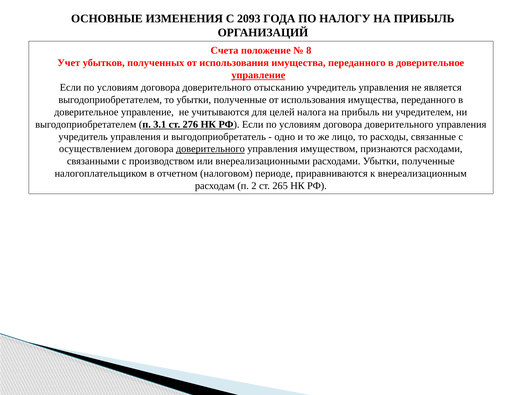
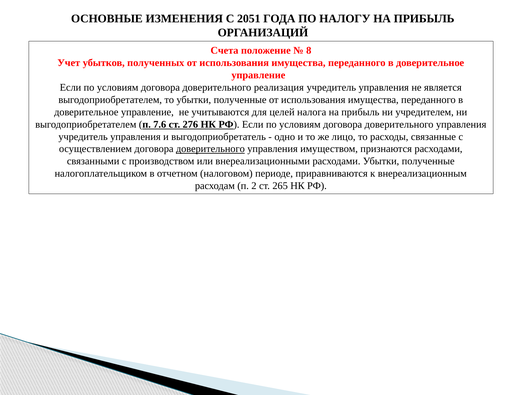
2093: 2093 -> 2051
управление at (258, 75) underline: present -> none
отысканию: отысканию -> реализация
3.1: 3.1 -> 7.6
